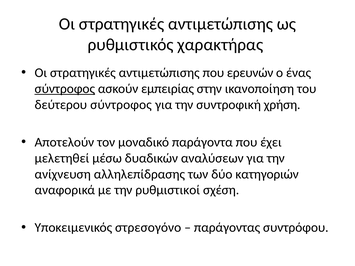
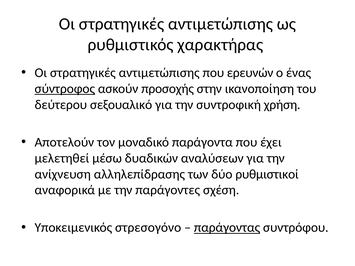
εμπειρίας: εμπειρίας -> προσοχής
δεύτερου σύντροφος: σύντροφος -> σεξουαλικό
κατηγοριών: κατηγοριών -> ρυθμιστικοί
ρυθμιστικοί: ρυθμιστικοί -> παράγοντες
παράγοντας underline: none -> present
